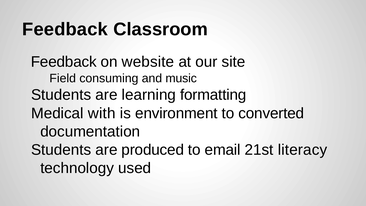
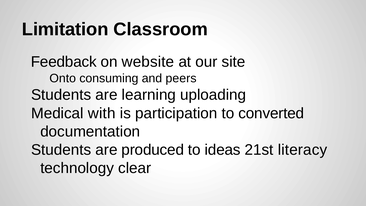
Feedback at (65, 29): Feedback -> Limitation
Field: Field -> Onto
music: music -> peers
formatting: formatting -> uploading
environment: environment -> participation
email: email -> ideas
used: used -> clear
